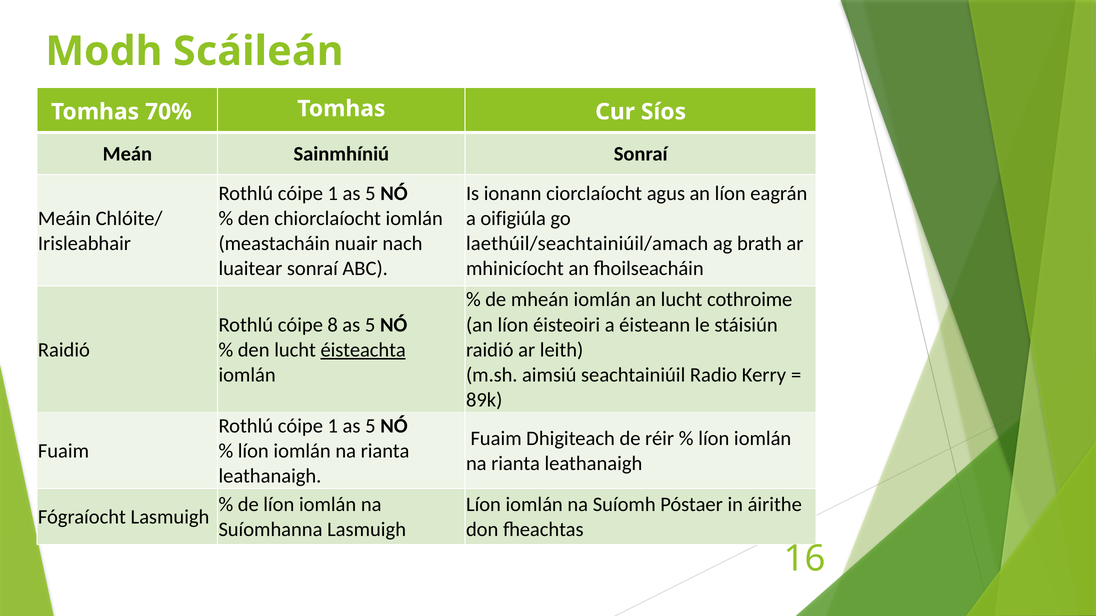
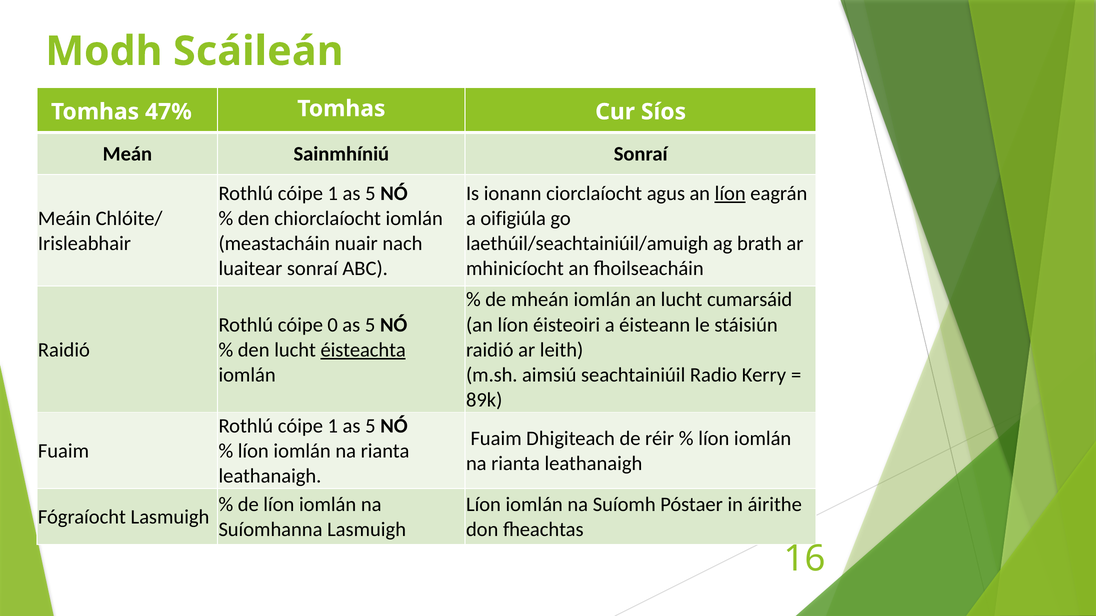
70%: 70% -> 47%
líon at (730, 194) underline: none -> present
laethúil/seachtainiúil/amach: laethúil/seachtainiúil/amach -> laethúil/seachtainiúil/amuigh
cothroime: cothroime -> cumarsáid
8: 8 -> 0
